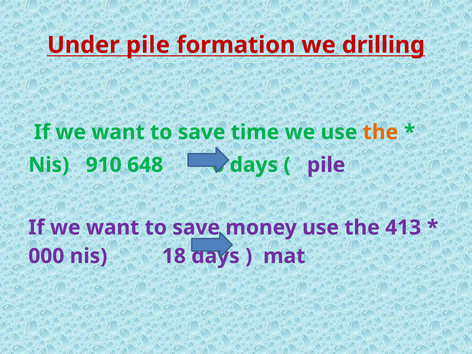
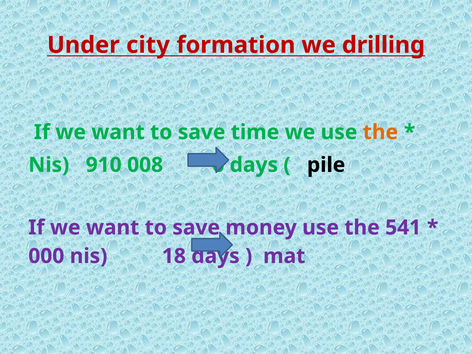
Under pile: pile -> city
648: 648 -> 008
pile at (326, 165) colour: purple -> black
413: 413 -> 541
